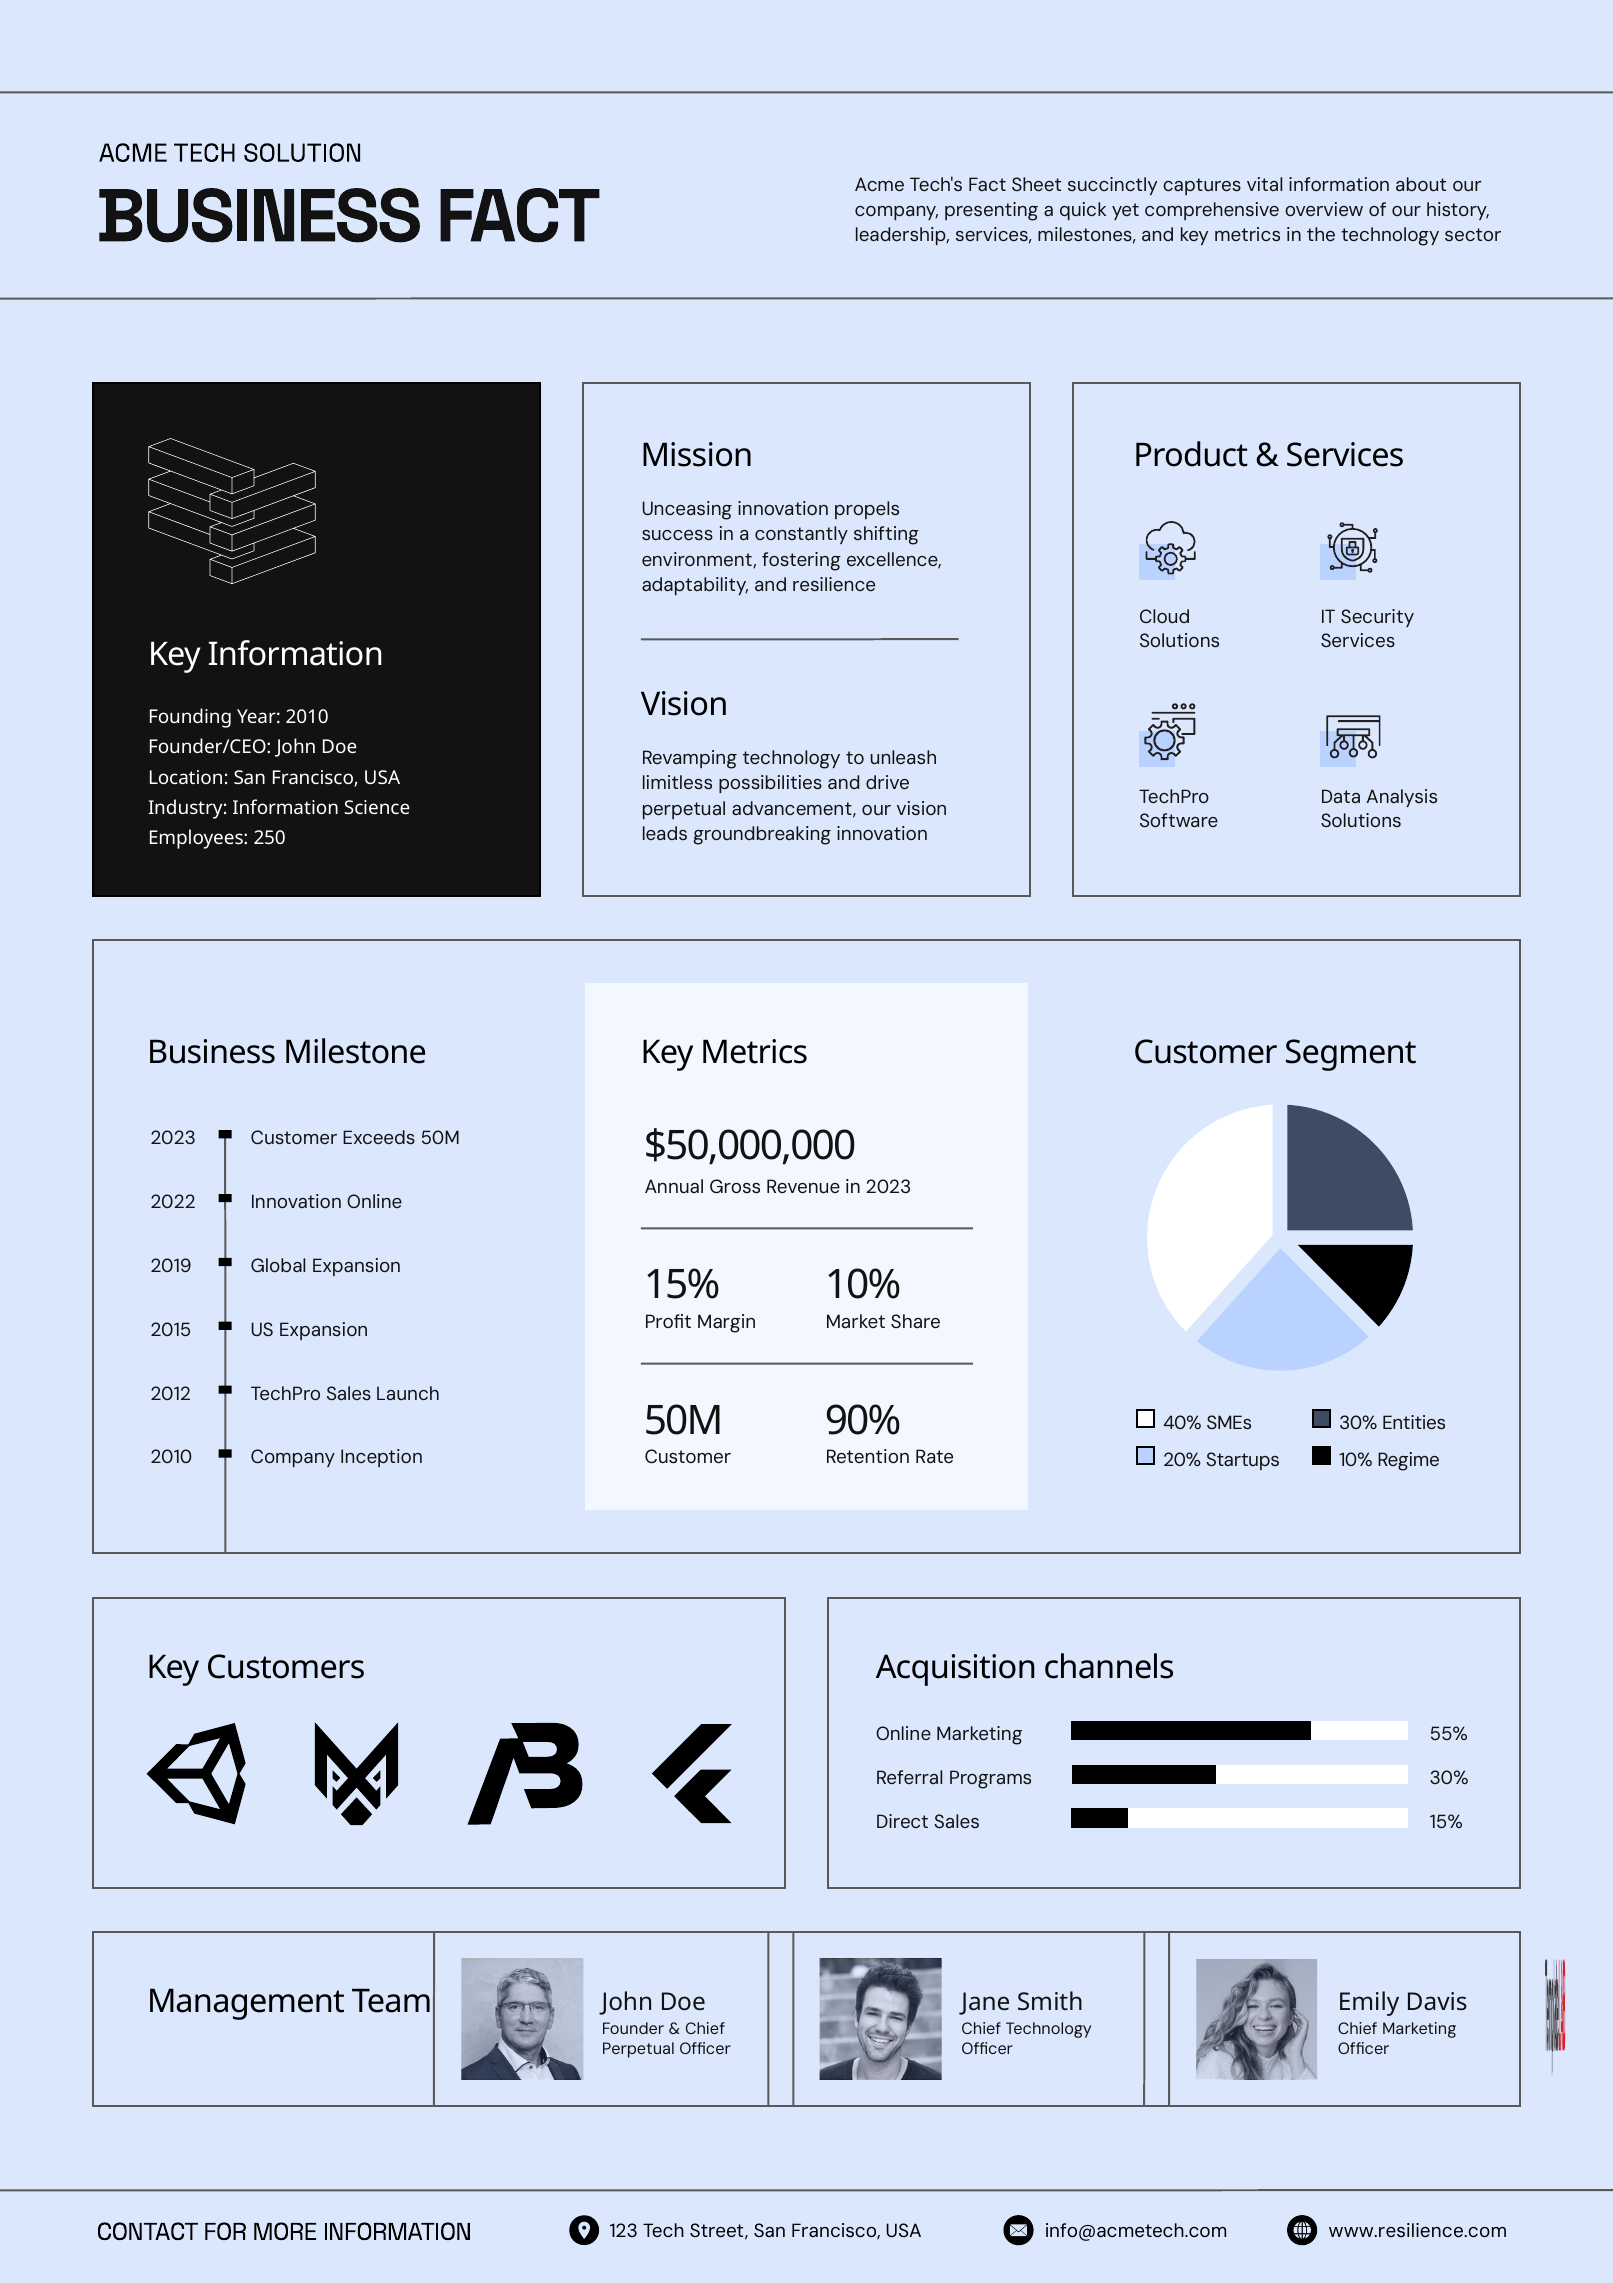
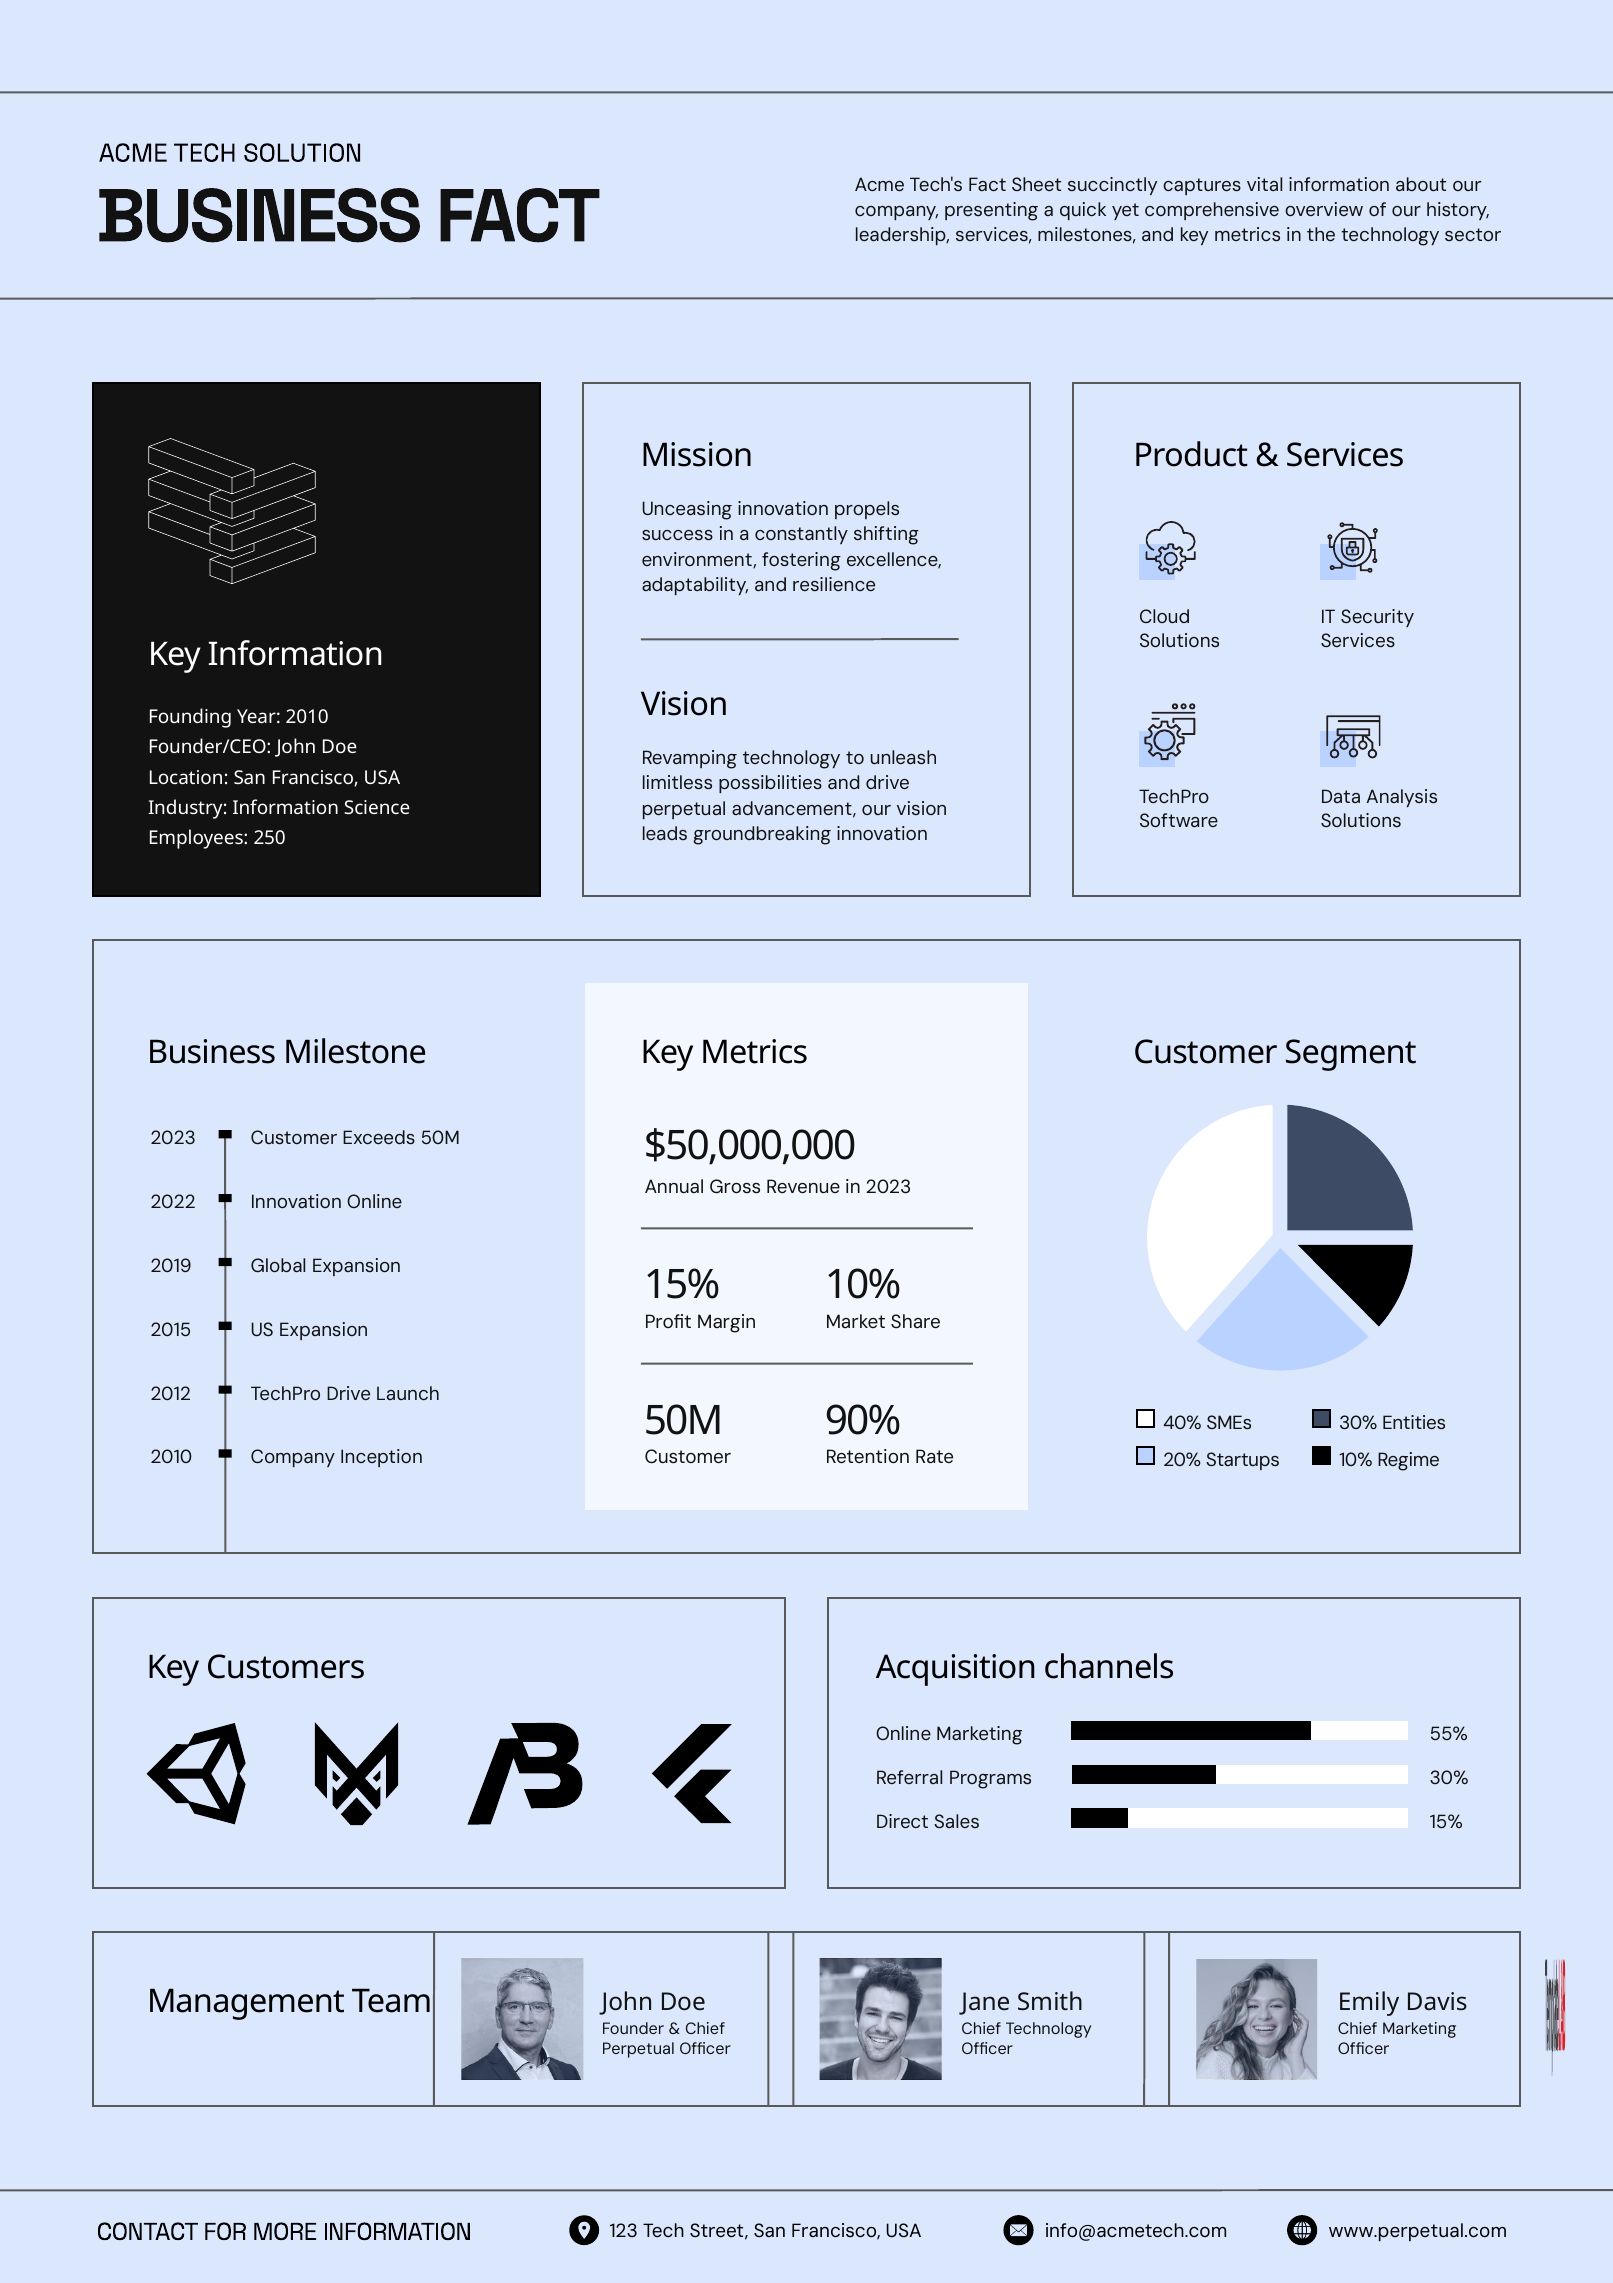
TechPro Sales: Sales -> Drive
www.resilience.com: www.resilience.com -> www.perpetual.com
